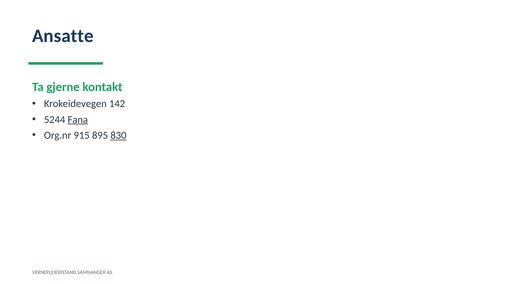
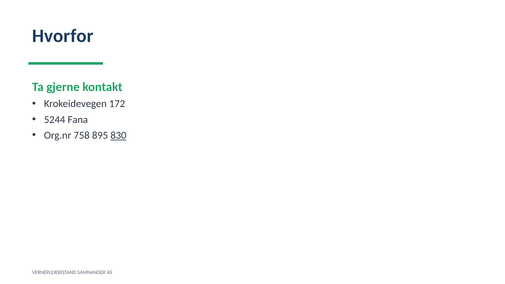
Ansatte: Ansatte -> Hvorfor
142: 142 -> 172
Fana underline: present -> none
915: 915 -> 758
